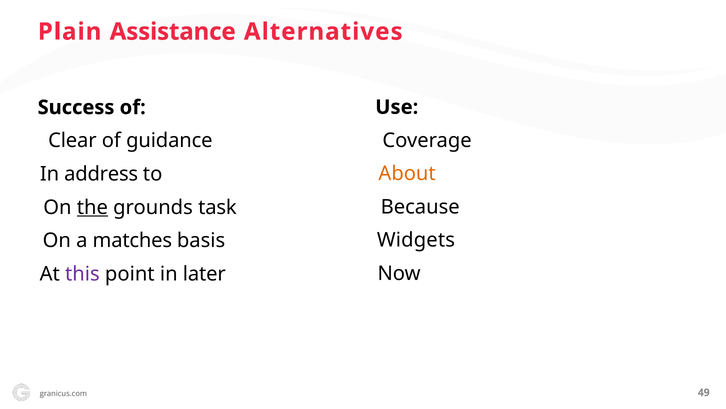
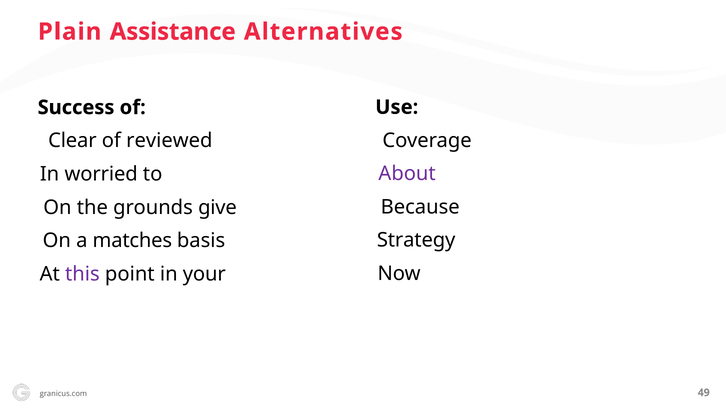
guidance: guidance -> reviewed
address: address -> worried
About colour: orange -> purple
the underline: present -> none
task: task -> give
Widgets: Widgets -> Strategy
later: later -> your
